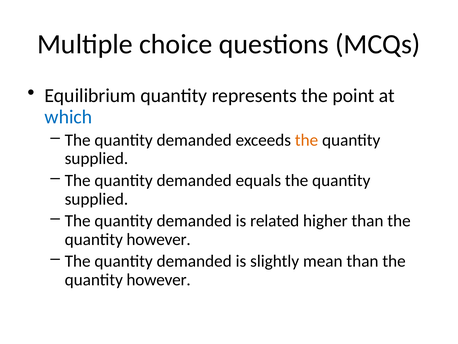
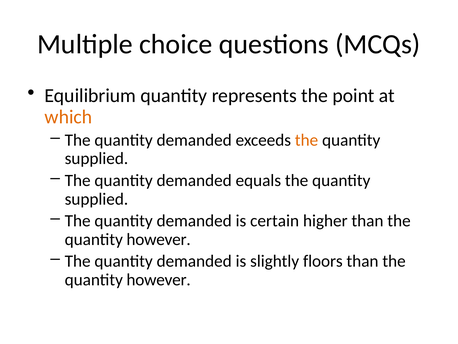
which colour: blue -> orange
related: related -> certain
mean: mean -> floors
